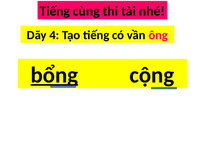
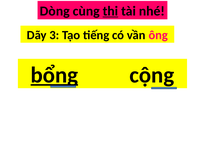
Tiếng at (55, 11): Tiếng -> Dòng
thi underline: none -> present
4: 4 -> 3
